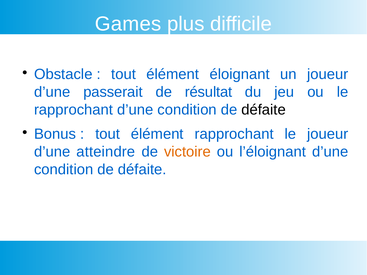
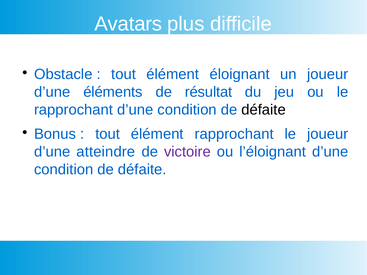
Games: Games -> Avatars
passerait: passerait -> éléments
victoire colour: orange -> purple
